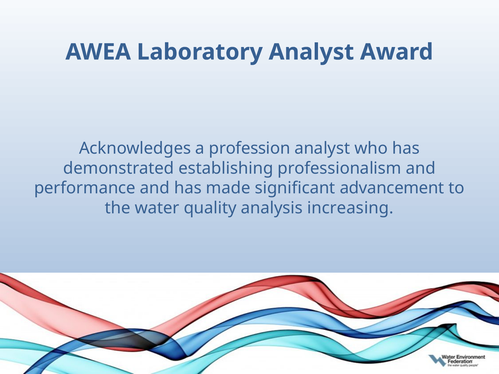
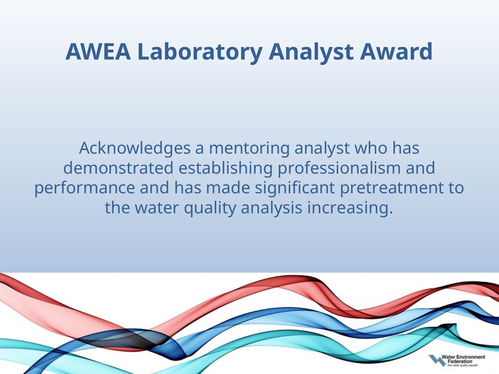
profession: profession -> mentoring
advancement: advancement -> pretreatment
